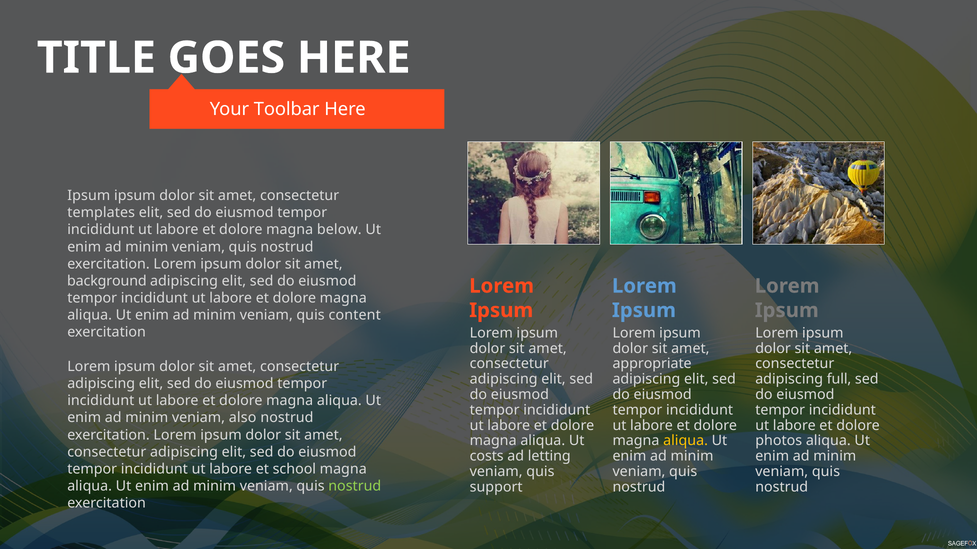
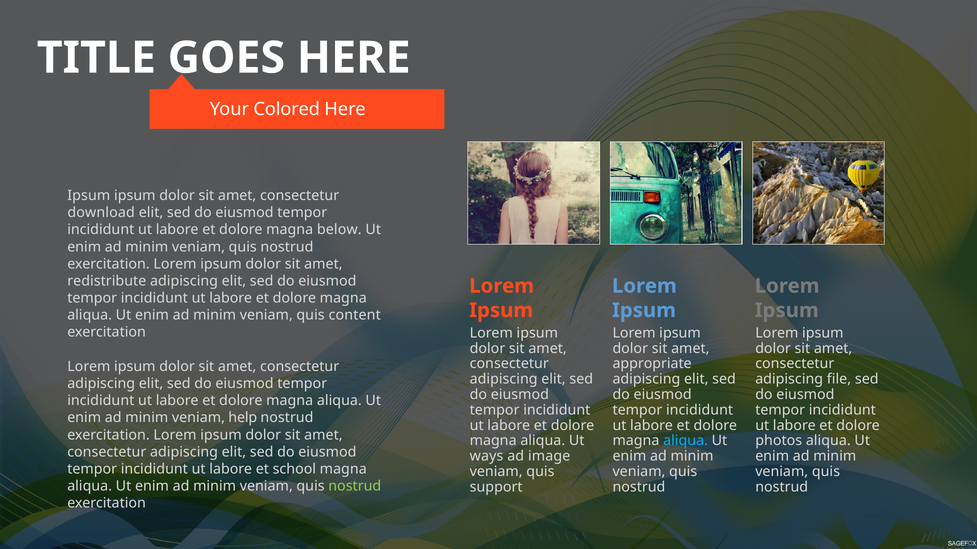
Toolbar: Toolbar -> Colored
templates: templates -> download
background: background -> redistribute
full: full -> file
also: also -> help
aliqua at (686, 441) colour: yellow -> light blue
costs: costs -> ways
letting: letting -> image
